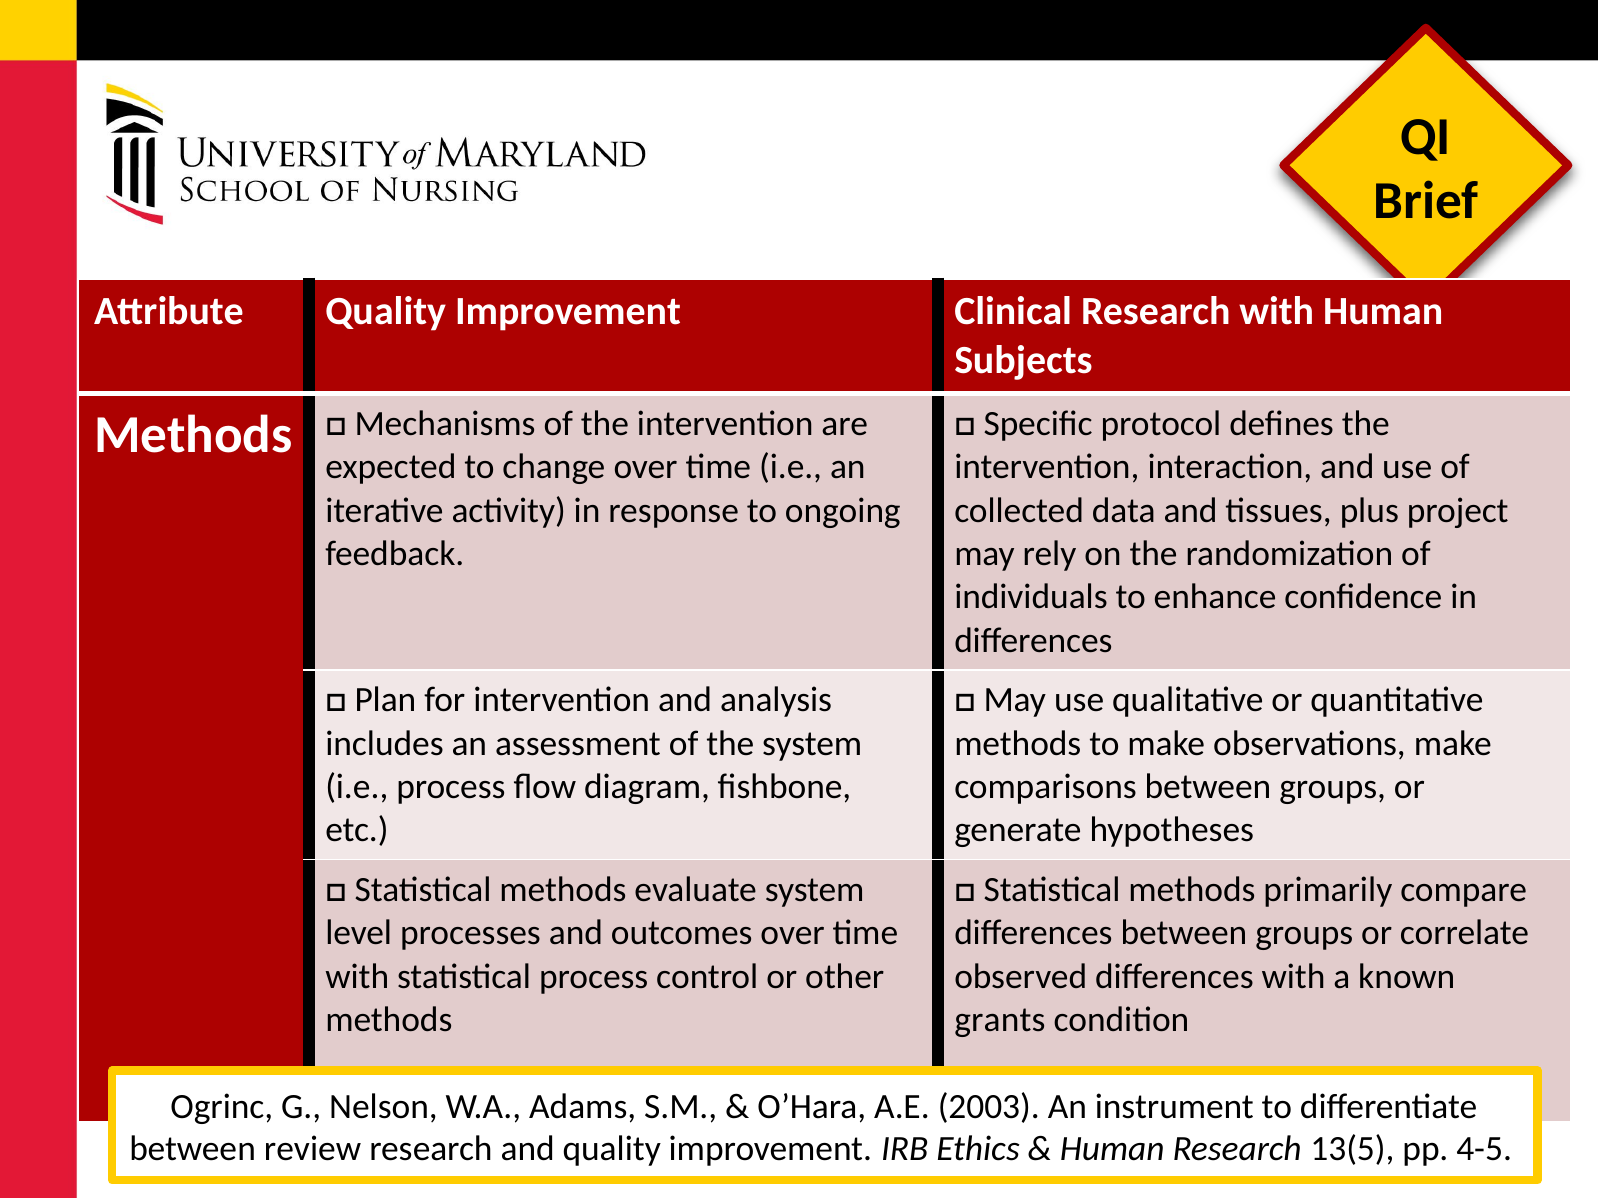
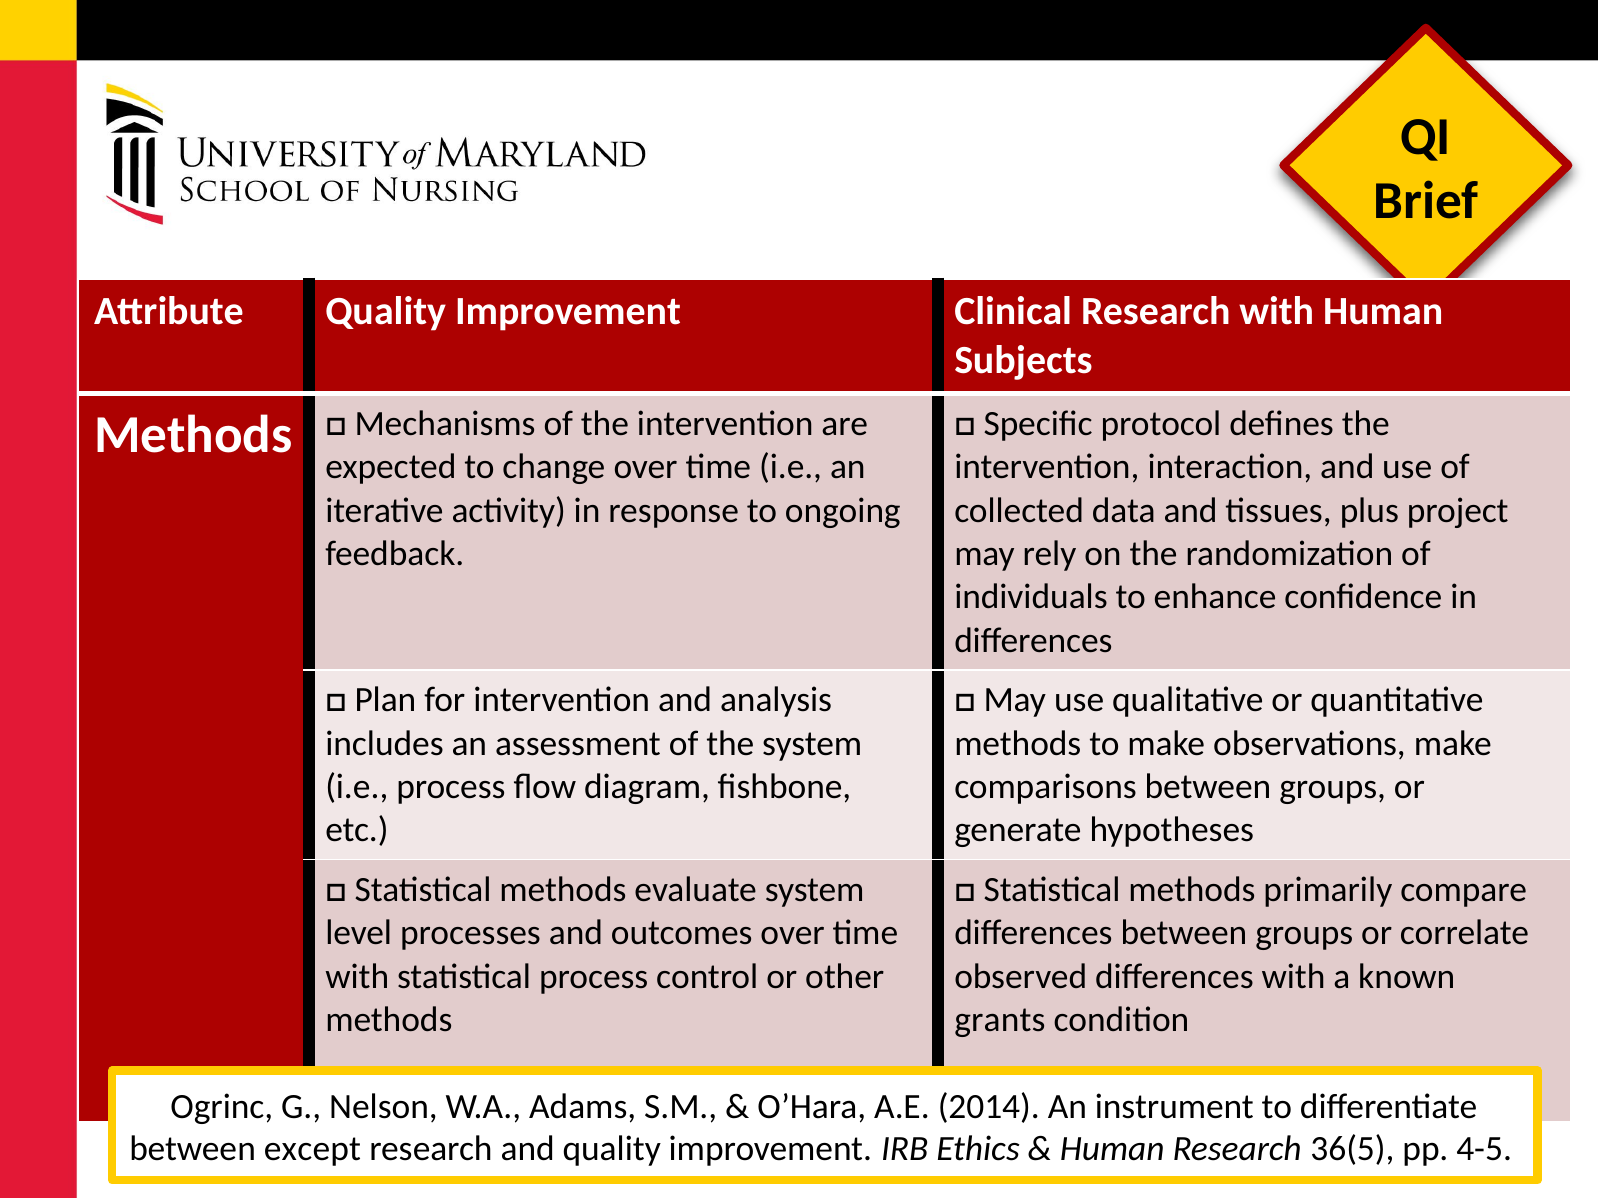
2003: 2003 -> 2014
review: review -> except
13(5: 13(5 -> 36(5
